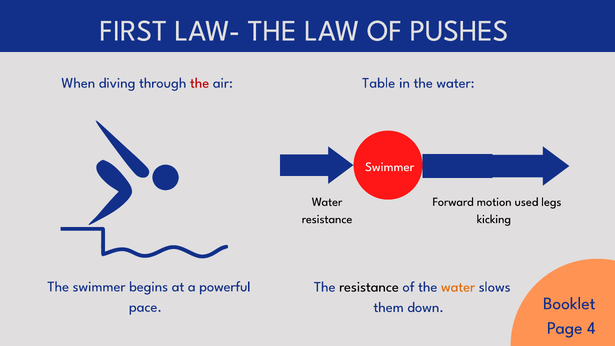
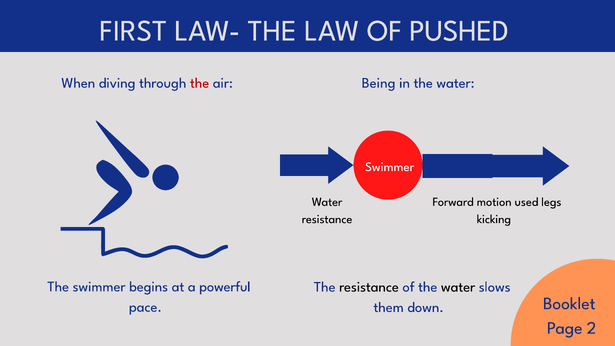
PUSHES: PUSHES -> PUSHED
Table: Table -> Being
water at (458, 287) colour: orange -> black
4: 4 -> 2
